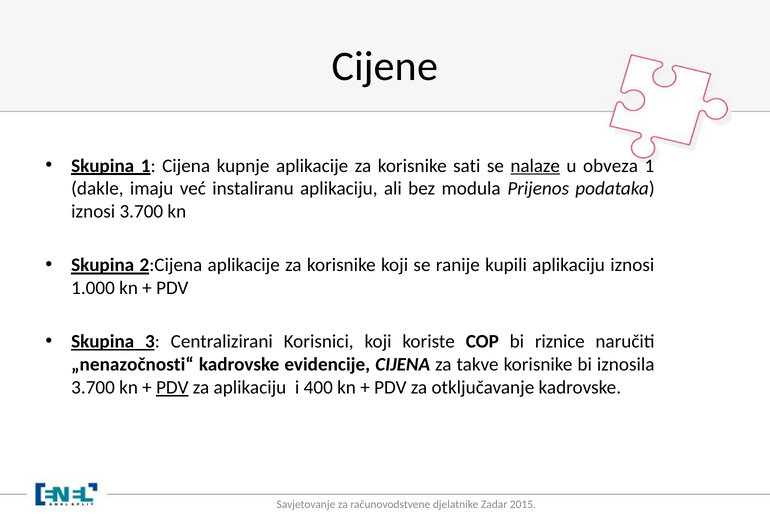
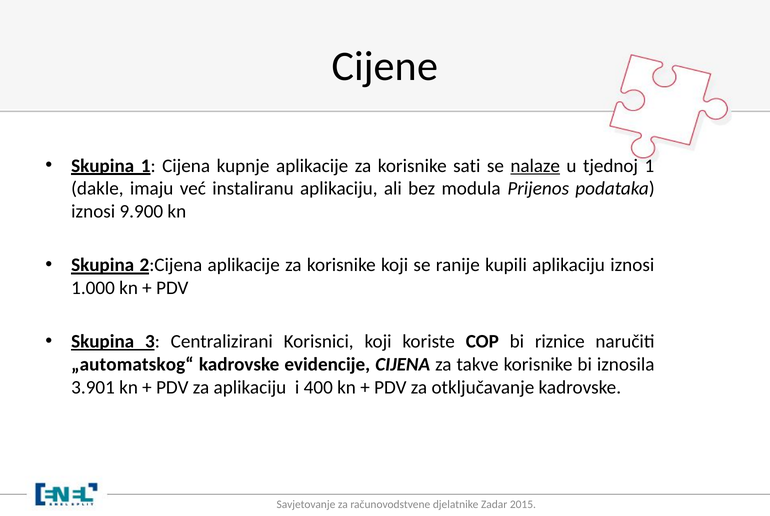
obveza: obveza -> tjednoj
iznosi 3.700: 3.700 -> 9.900
„nenazočnosti“: „nenazočnosti“ -> „automatskog“
3.700 at (93, 388): 3.700 -> 3.901
PDV at (172, 388) underline: present -> none
